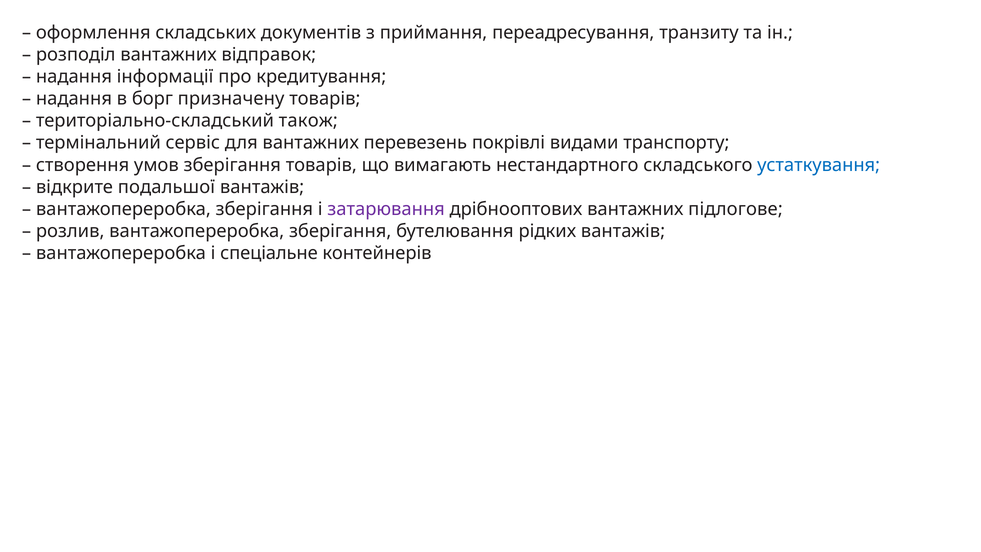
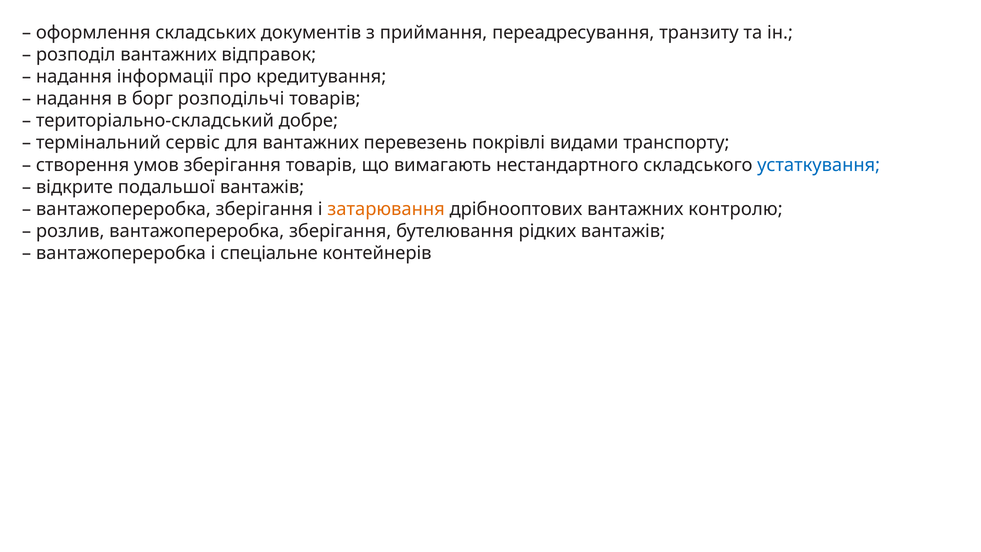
призначену: призначену -> розподільчі
також: також -> добре
затарювання colour: purple -> orange
підлогове: підлогове -> контролю
